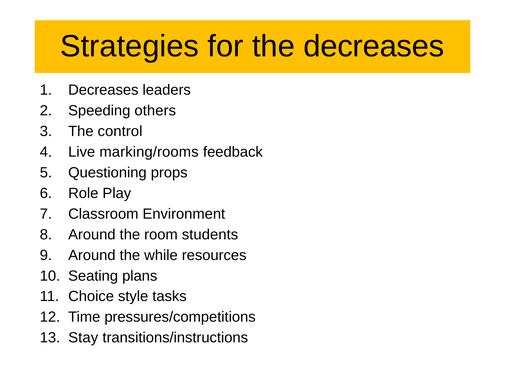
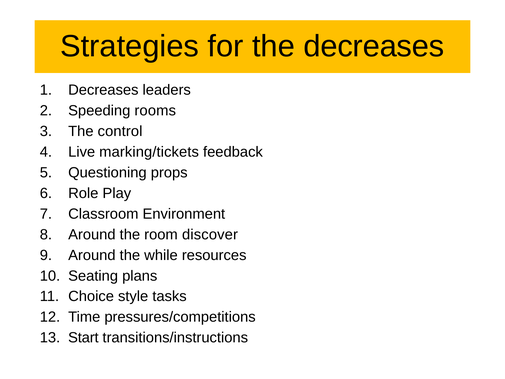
others: others -> rooms
marking/rooms: marking/rooms -> marking/tickets
students: students -> discover
Stay: Stay -> Start
